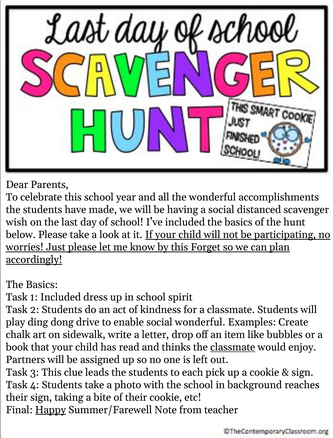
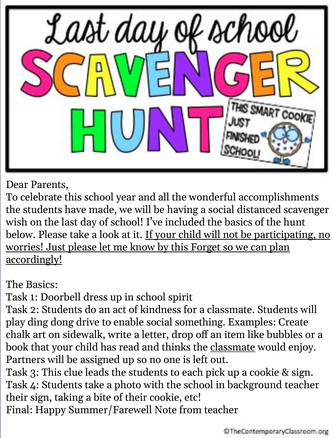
1 Included: Included -> Doorbell
social wonderful: wonderful -> something
background reaches: reaches -> teacher
Happy underline: present -> none
